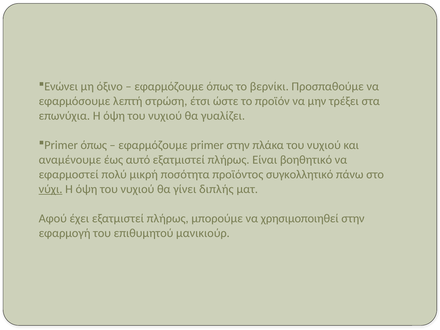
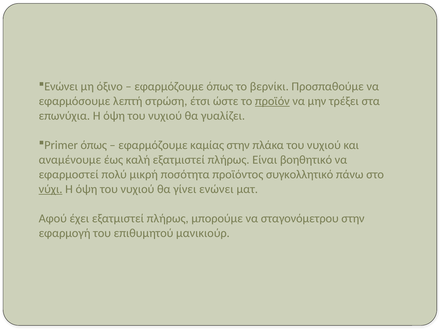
προϊόν underline: none -> present
εφαρμόζουμε primer: primer -> καμίας
αυτό: αυτό -> καλή
γίνει διπλής: διπλής -> ενώνει
χρησιμοποιηθεί: χρησιμοποιηθεί -> σταγονόμετρου
